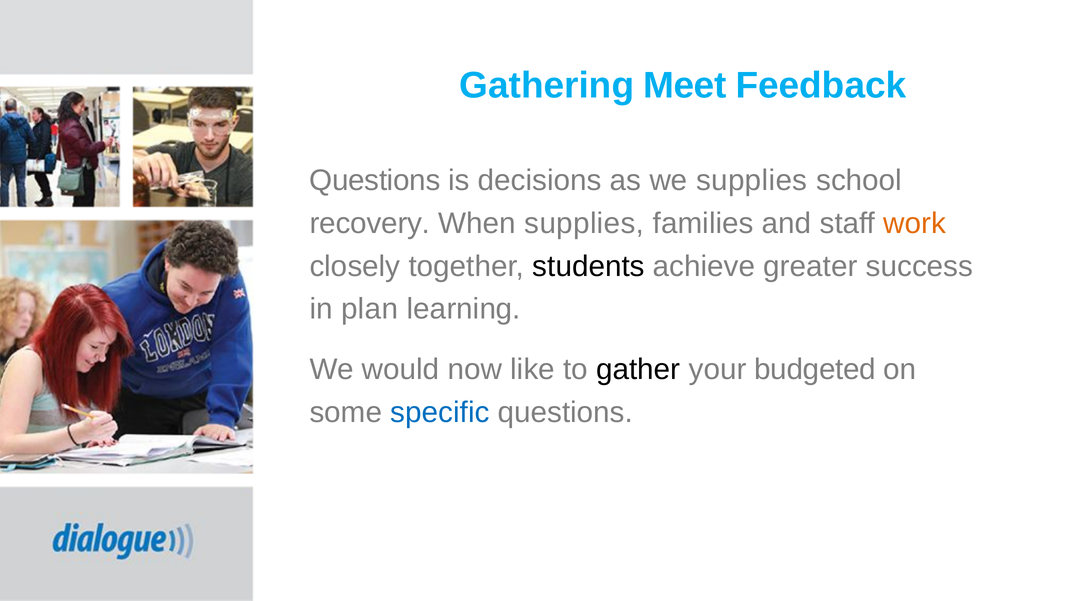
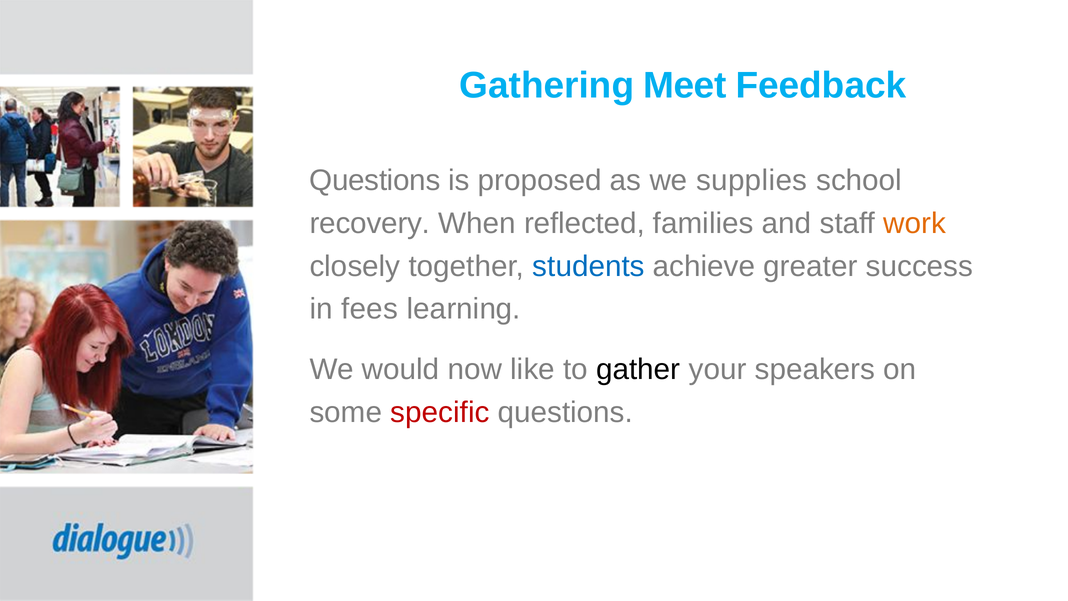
decisions: decisions -> proposed
When supplies: supplies -> reflected
students colour: black -> blue
plan: plan -> fees
budgeted: budgeted -> speakers
specific colour: blue -> red
